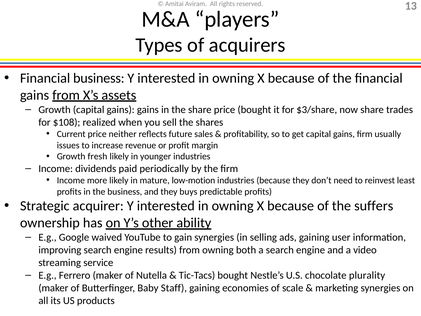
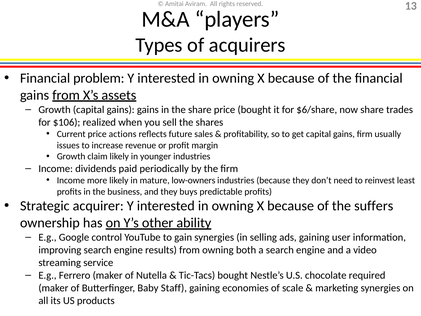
Financial business: business -> problem
$3/share: $3/share -> $6/share
$108: $108 -> $106
neither: neither -> actions
fresh: fresh -> claim
low-motion: low-motion -> low-owners
waived: waived -> control
plurality: plurality -> required
